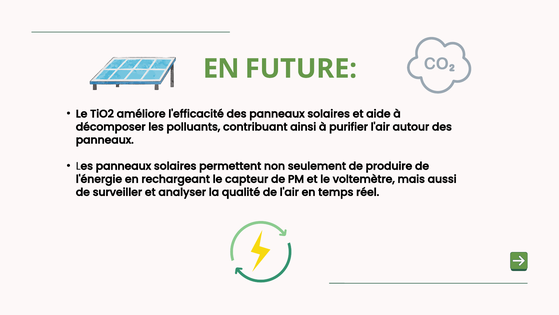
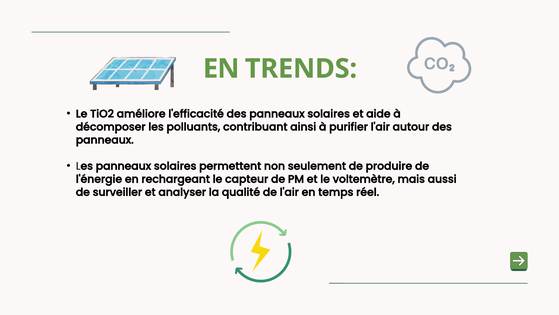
FUTURE: FUTURE -> TRENDS
